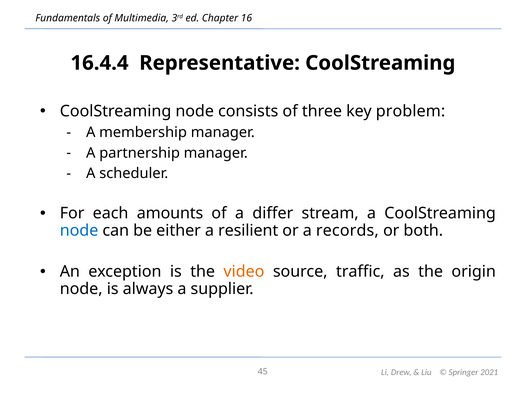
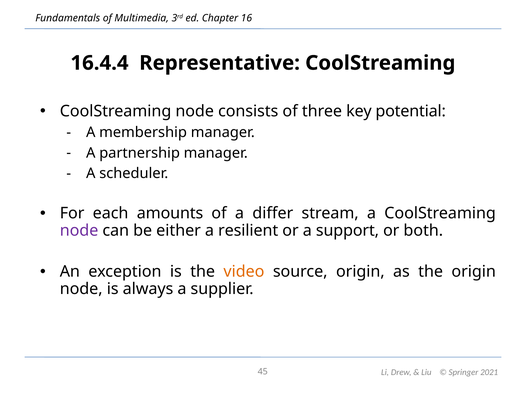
problem: problem -> potential
node at (79, 231) colour: blue -> purple
records: records -> support
source traffic: traffic -> origin
